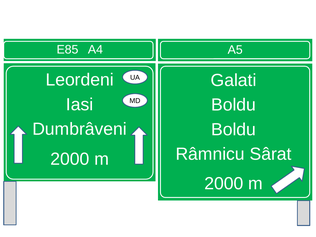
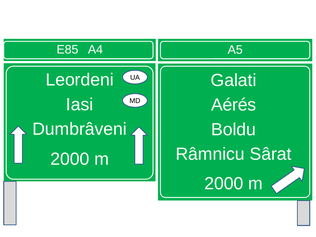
Boldu at (234, 105): Boldu -> Aérés
